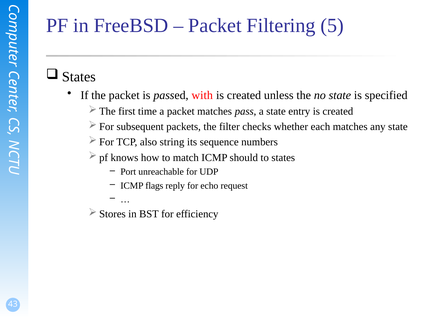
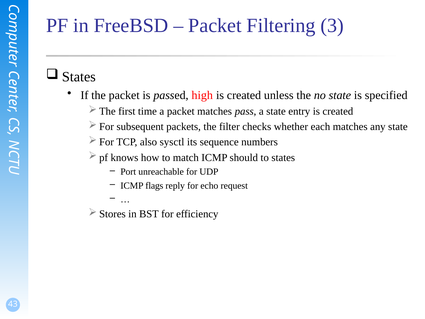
5: 5 -> 3
with: with -> high
string: string -> sysctl
